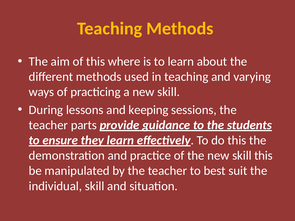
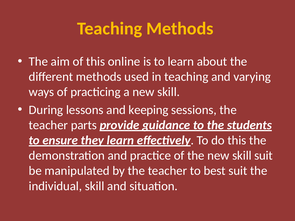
where: where -> online
skill this: this -> suit
